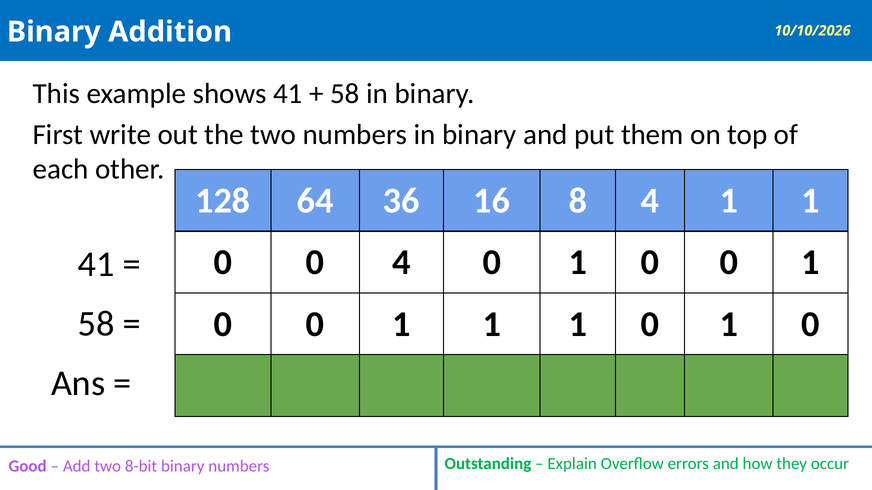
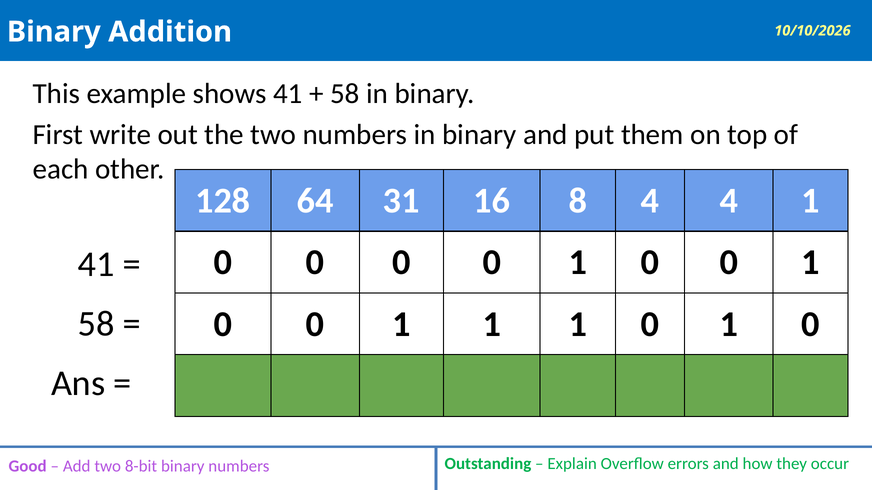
36: 36 -> 31
4 1: 1 -> 4
4 at (401, 263): 4 -> 0
